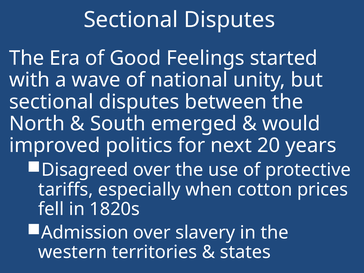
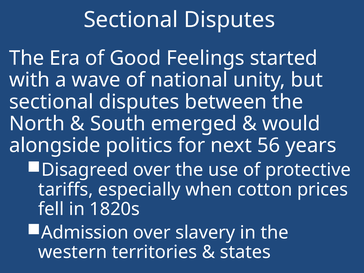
improved: improved -> alongside
20: 20 -> 56
